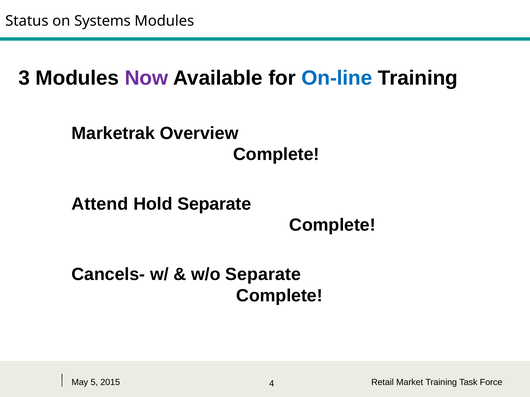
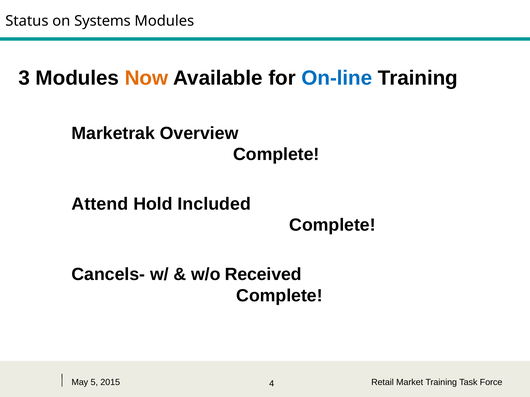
Now colour: purple -> orange
Hold Separate: Separate -> Included
w/o Separate: Separate -> Received
